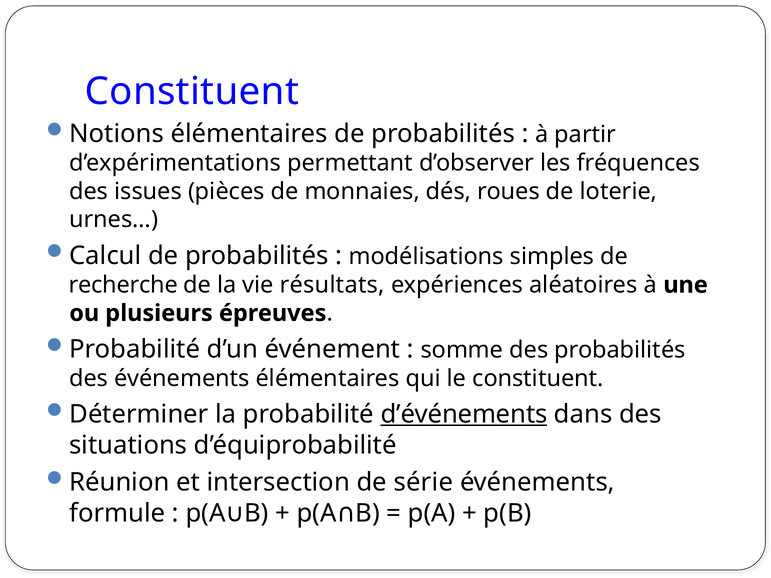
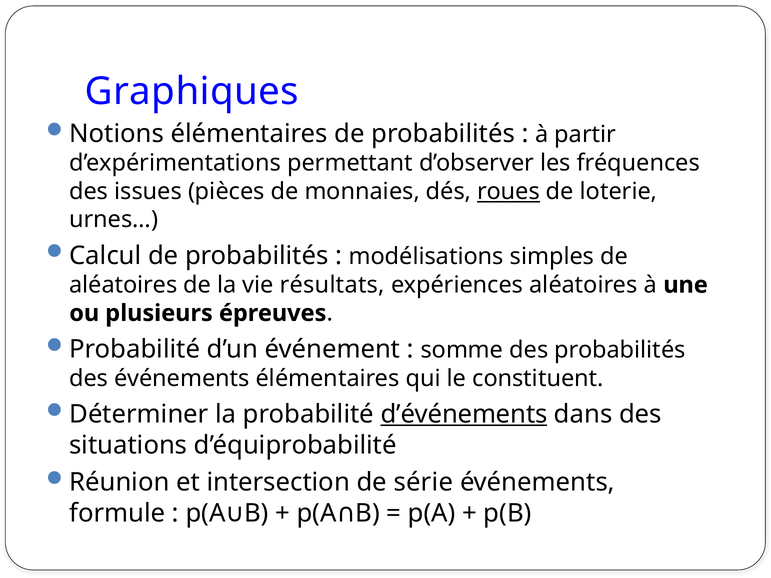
Constituent at (192, 91): Constituent -> Graphiques
roues underline: none -> present
recherche at (123, 285): recherche -> aléatoires
